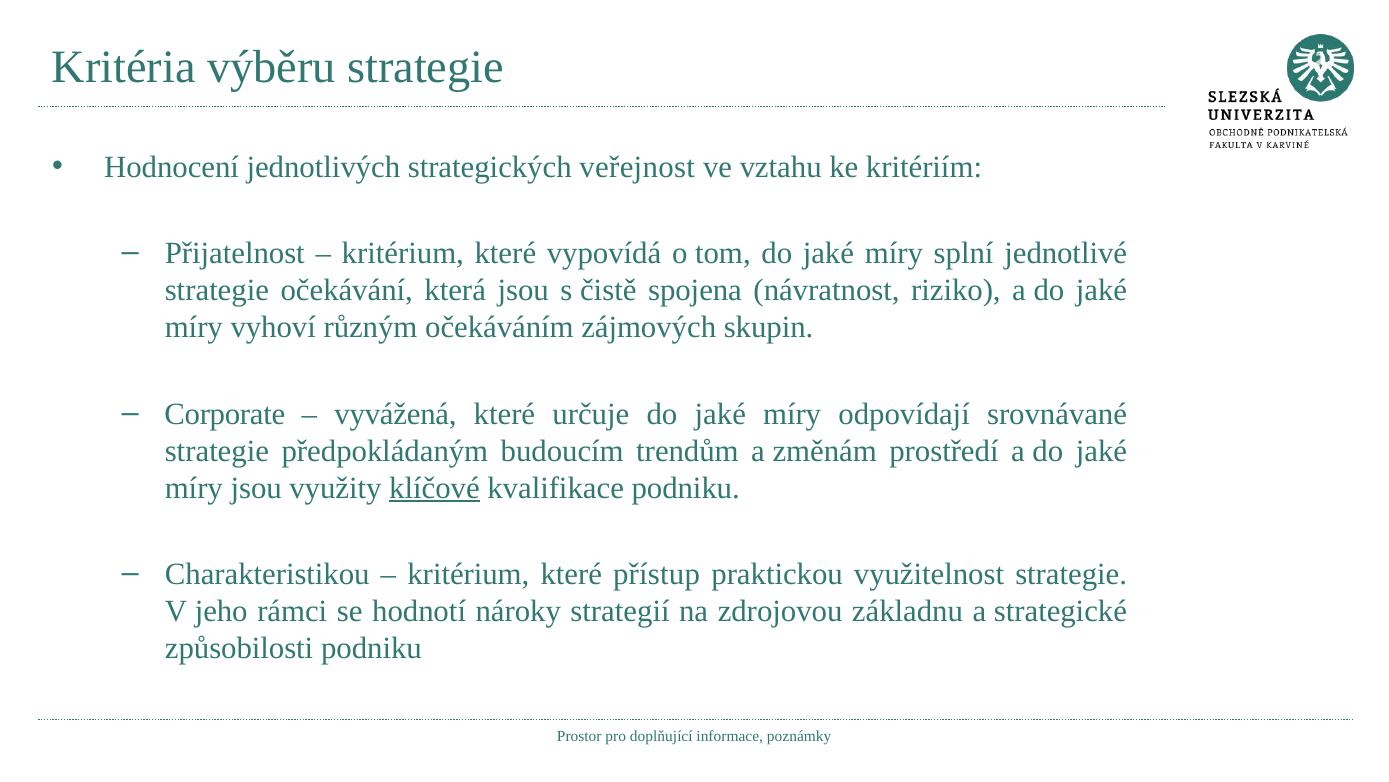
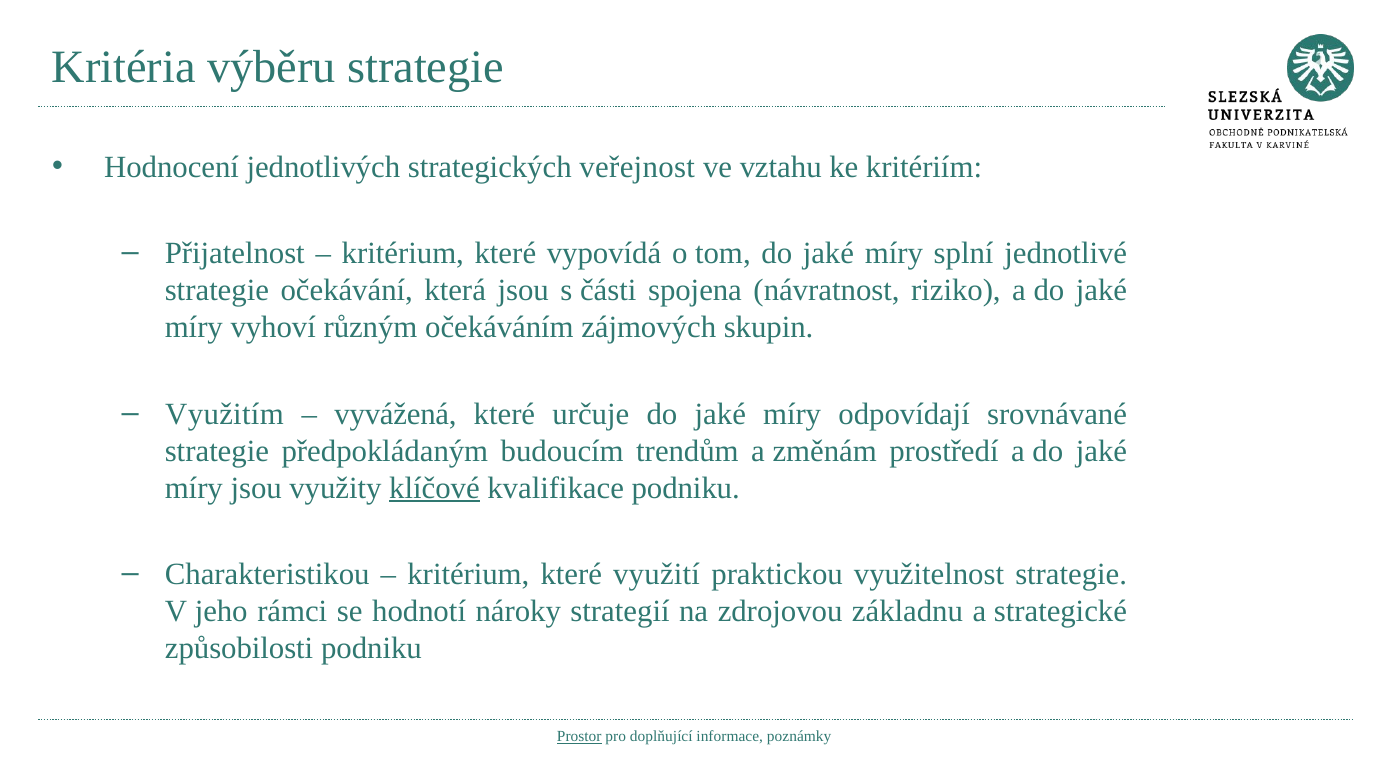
čistě: čistě -> části
Corporate: Corporate -> Využitím
přístup: přístup -> využití
Prostor underline: none -> present
